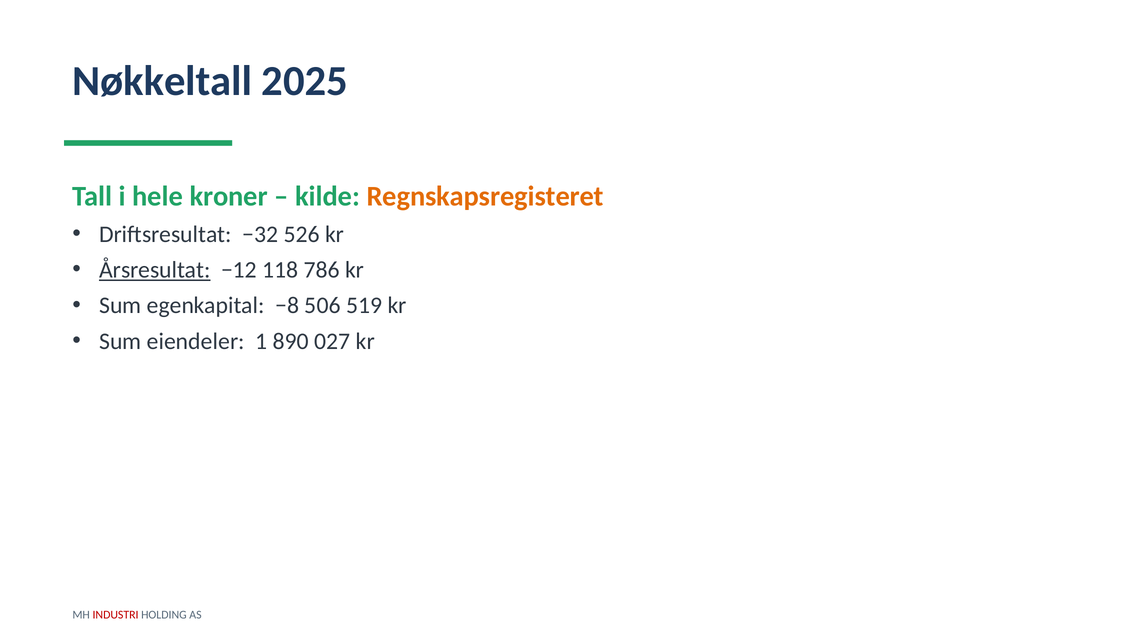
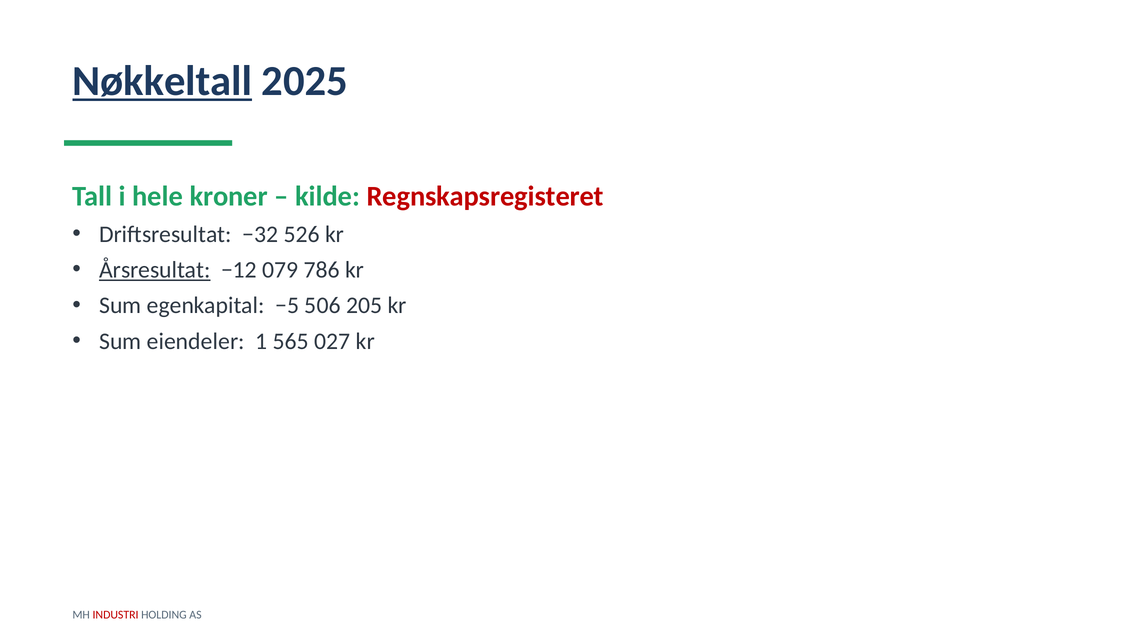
Nøkkeltall underline: none -> present
Regnskapsregisteret colour: orange -> red
118: 118 -> 079
−8: −8 -> −5
519: 519 -> 205
890: 890 -> 565
